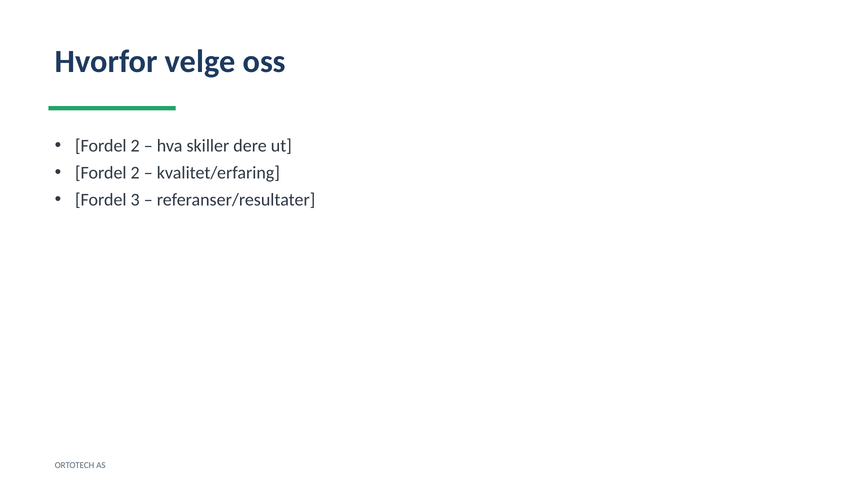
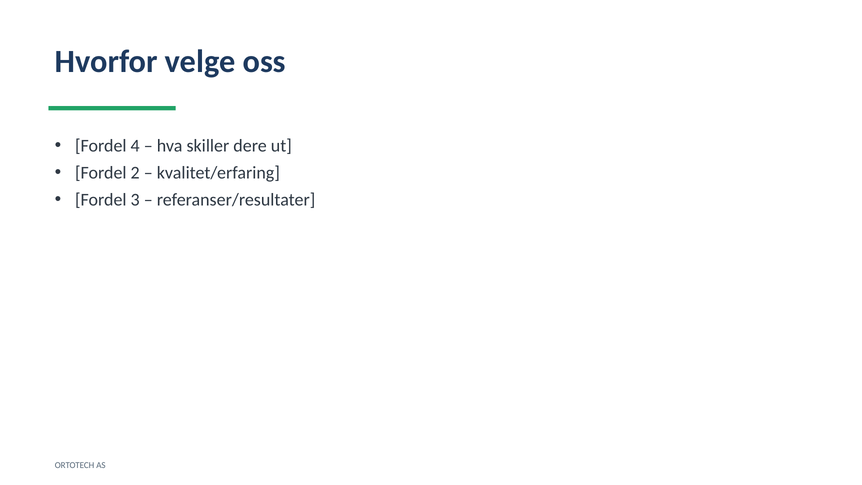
2 at (135, 146): 2 -> 4
